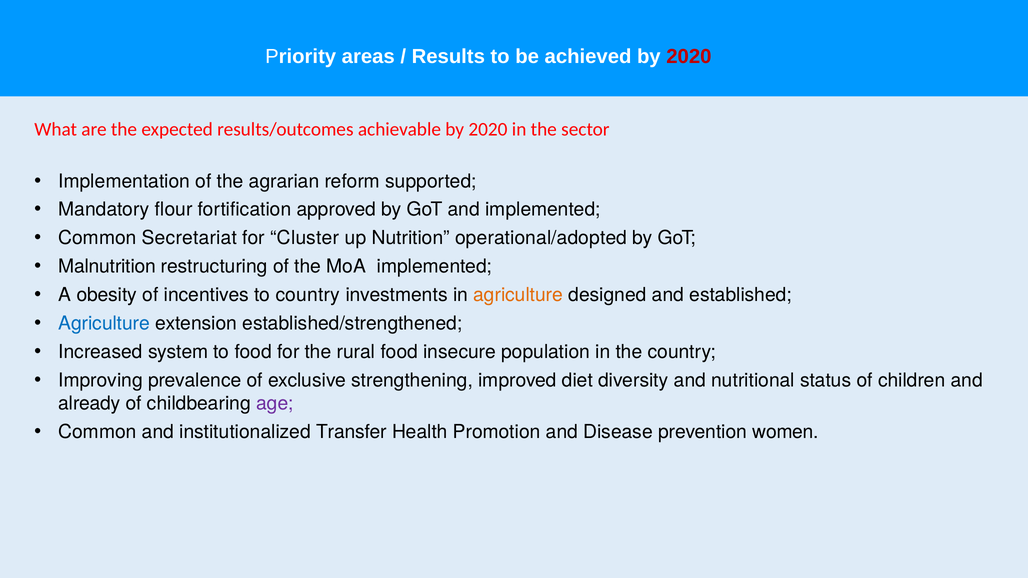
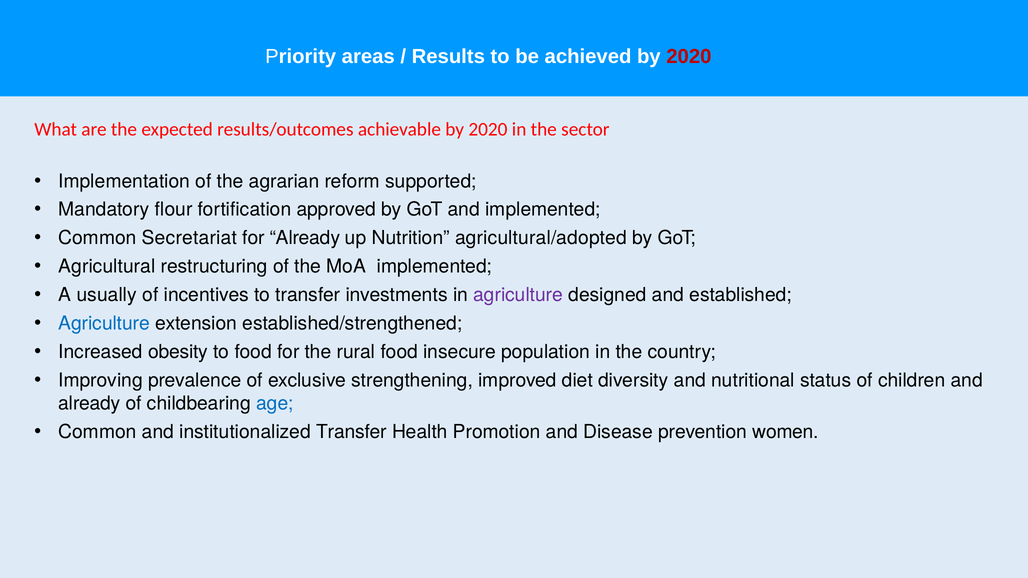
for Cluster: Cluster -> Already
operational/adopted: operational/adopted -> agricultural/adopted
Malnutrition: Malnutrition -> Agricultural
obesity: obesity -> usually
to country: country -> transfer
agriculture at (518, 295) colour: orange -> purple
system: system -> obesity
age colour: purple -> blue
